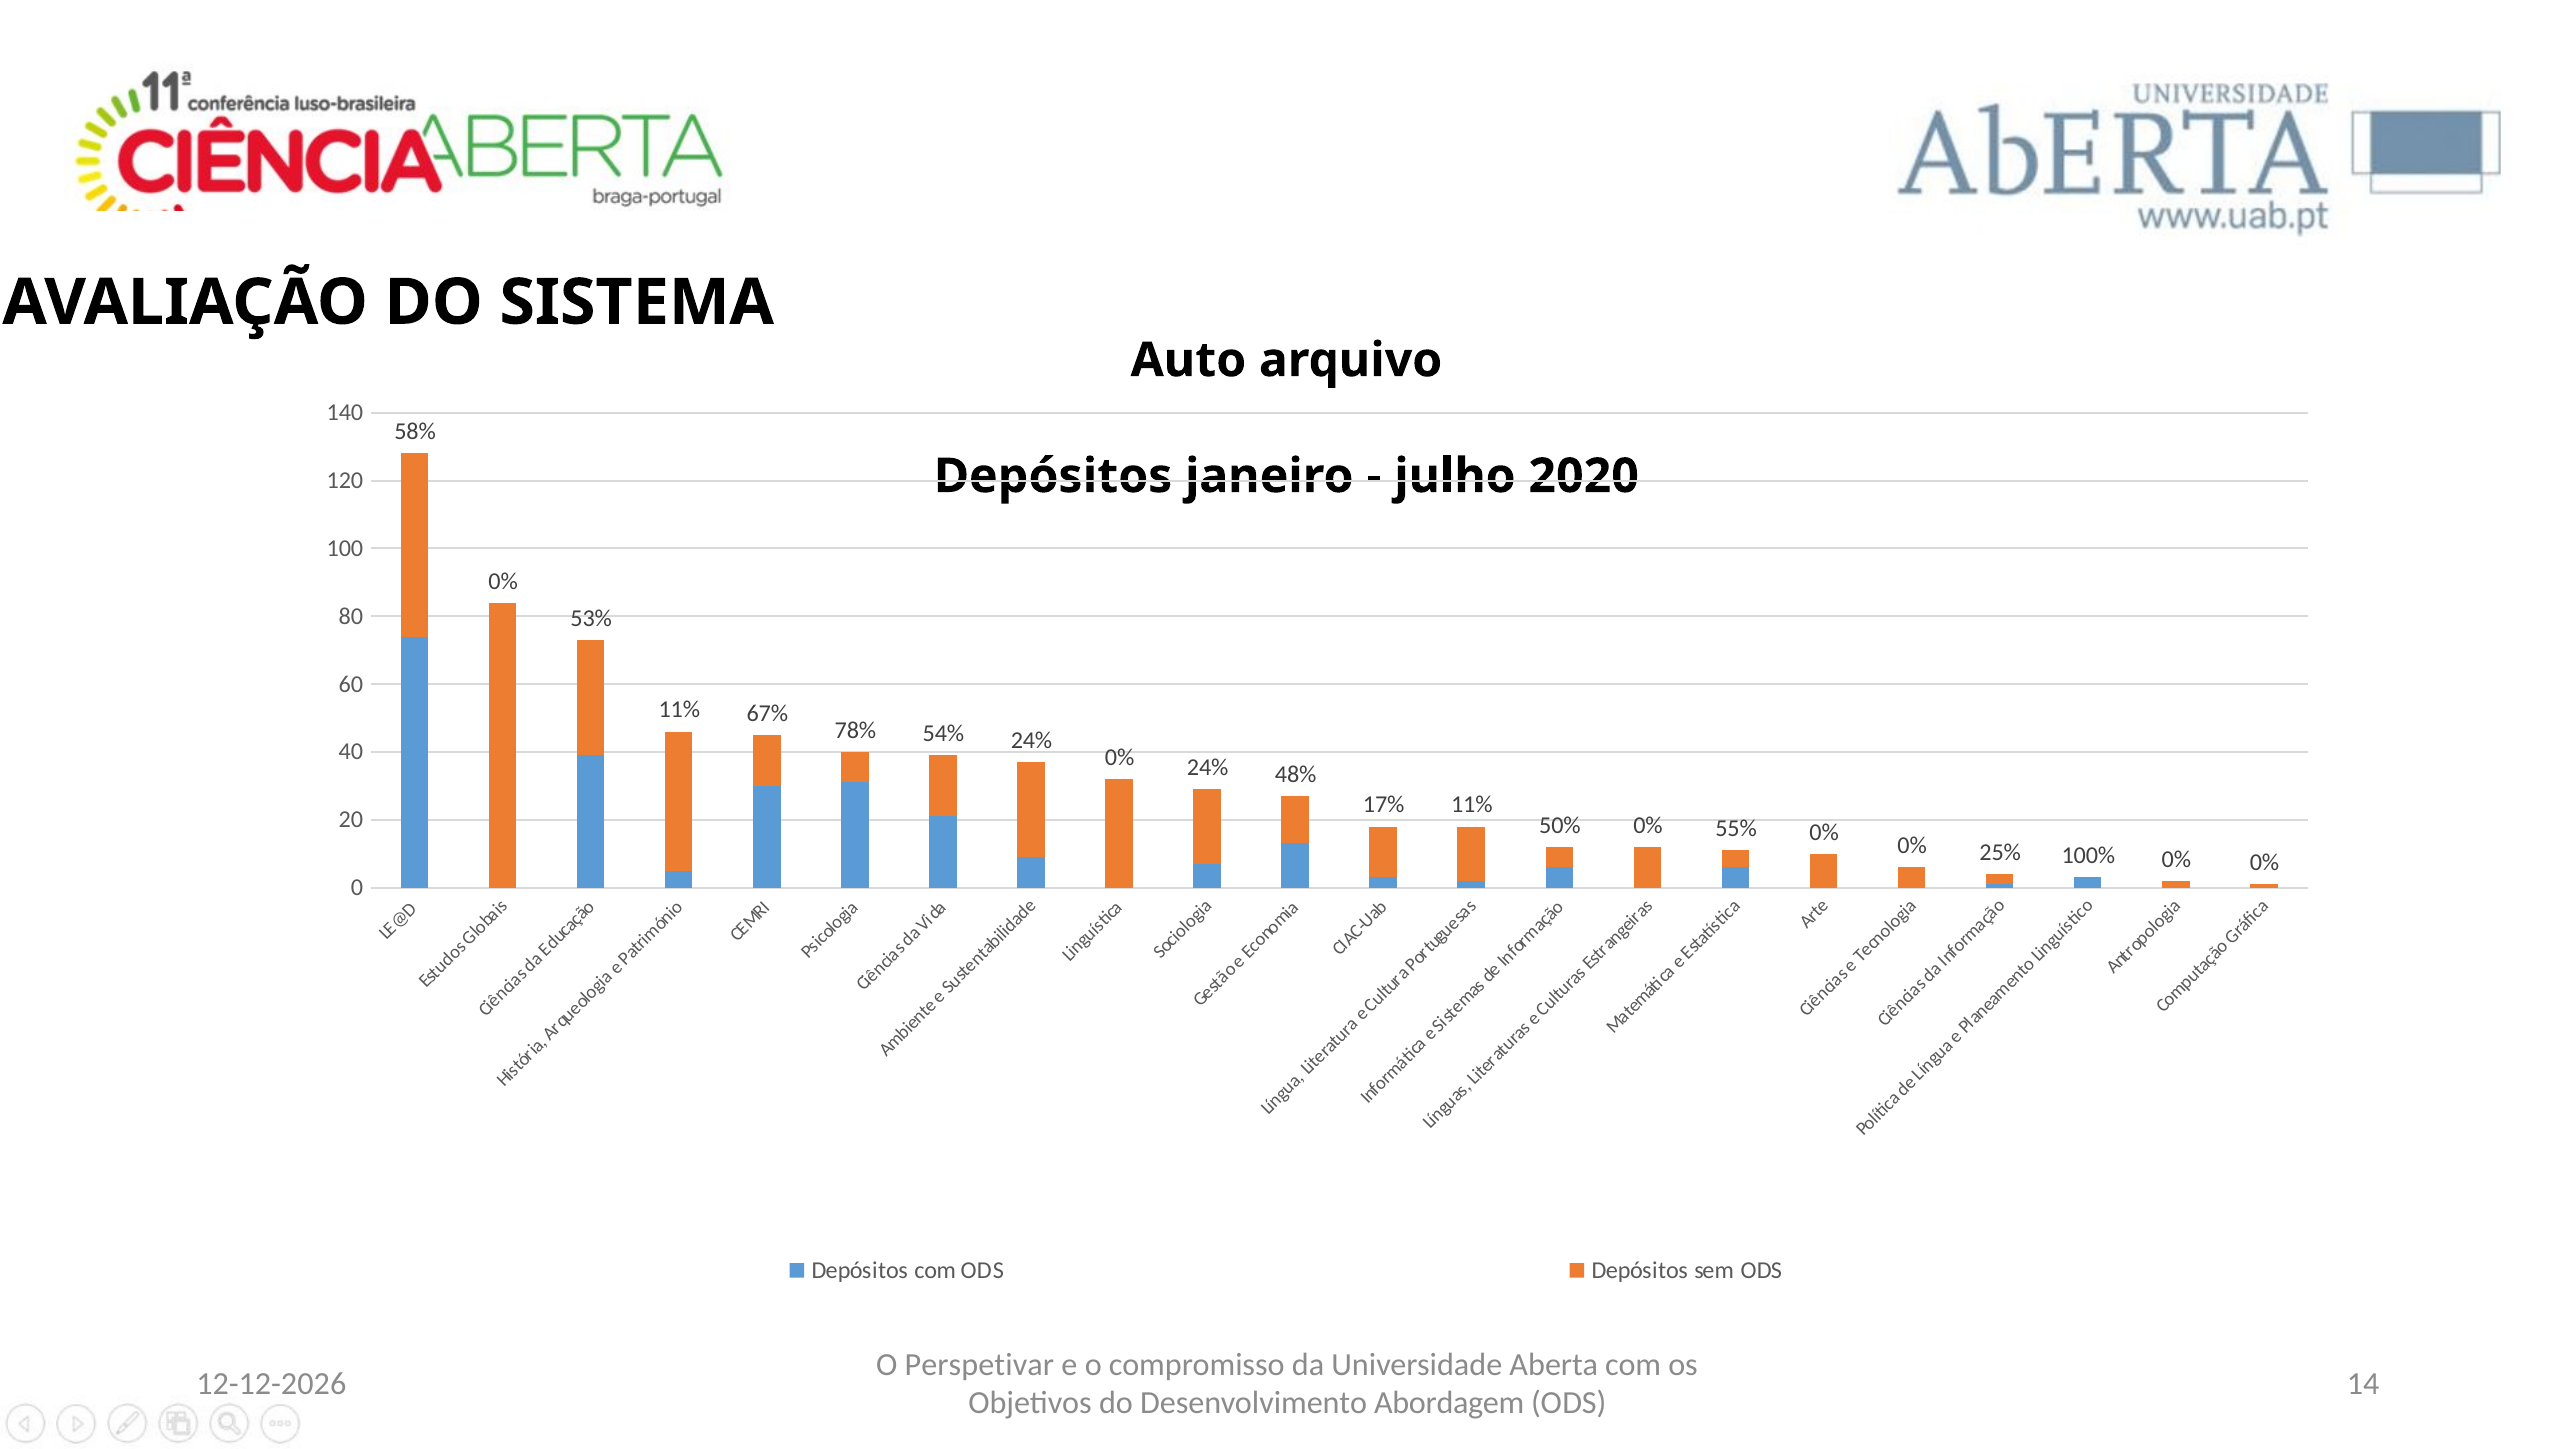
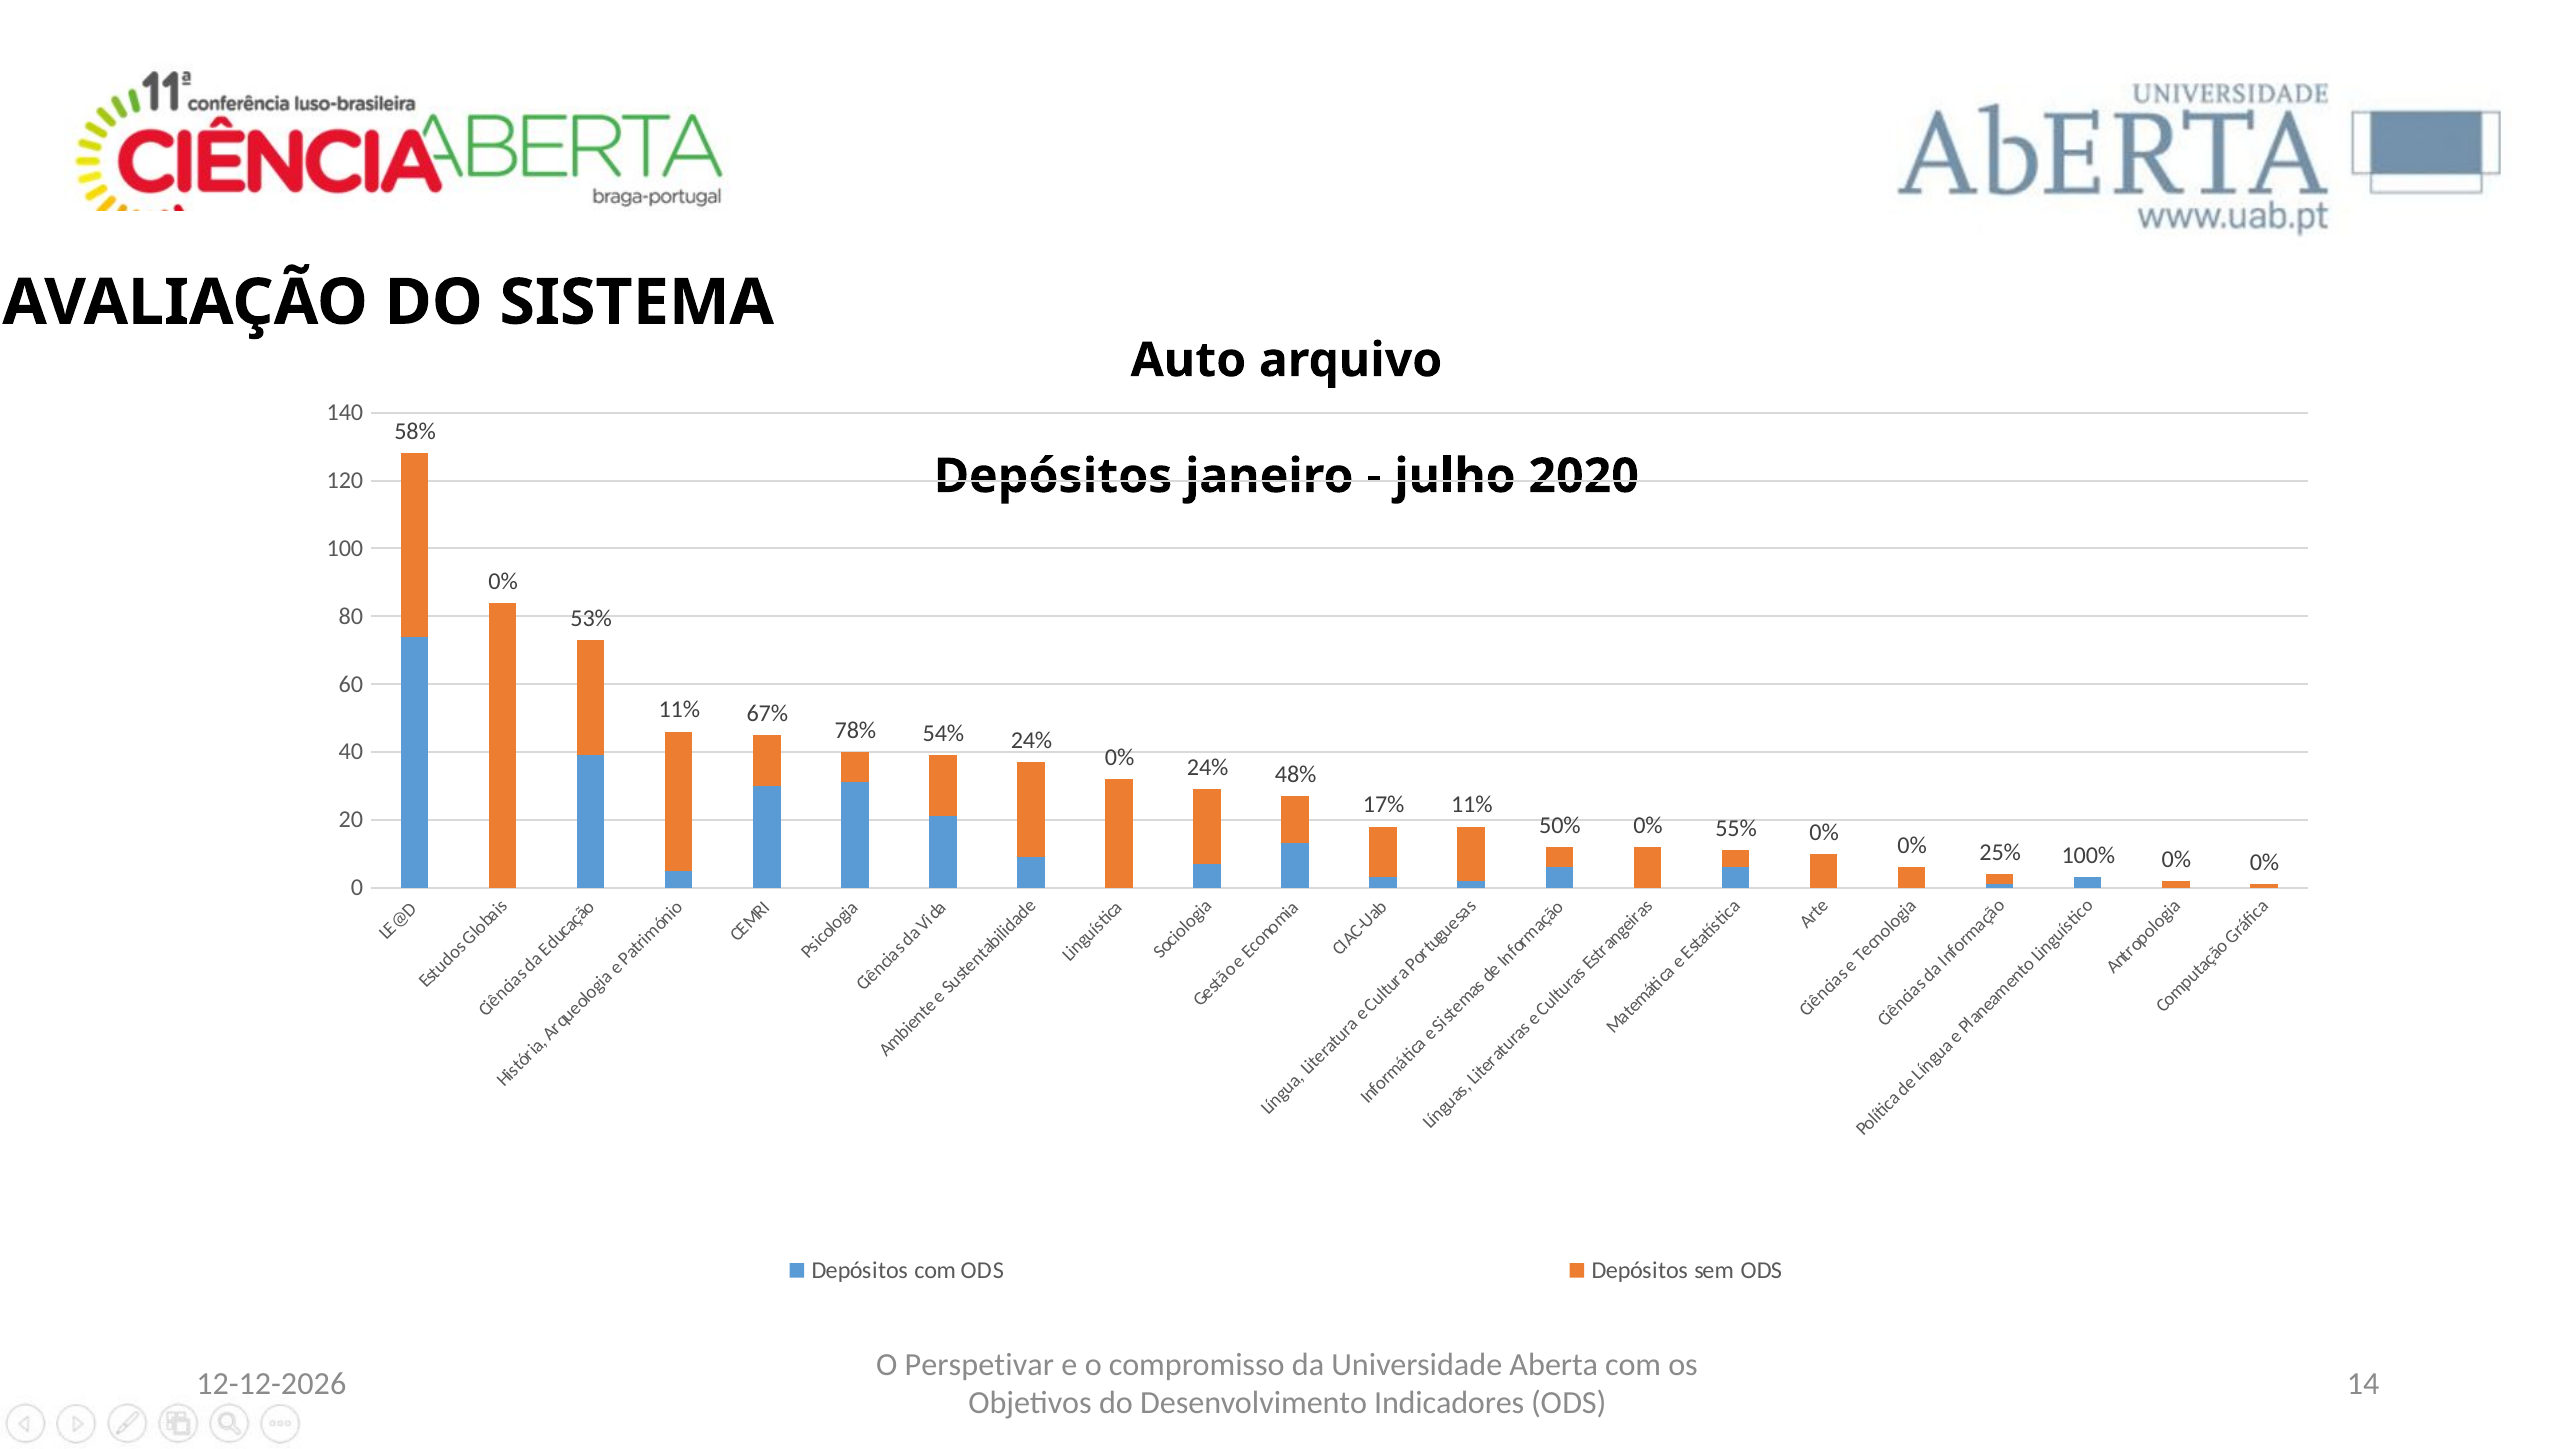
Abordagem: Abordagem -> Indicadores
